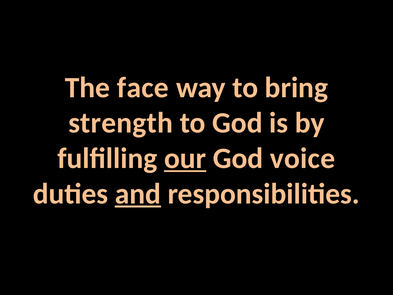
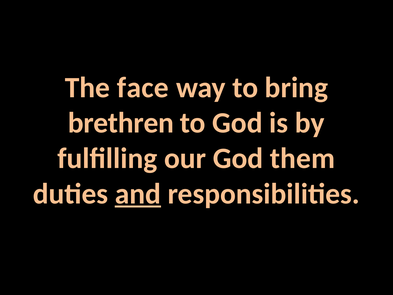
strength: strength -> brethren
our underline: present -> none
voice: voice -> them
